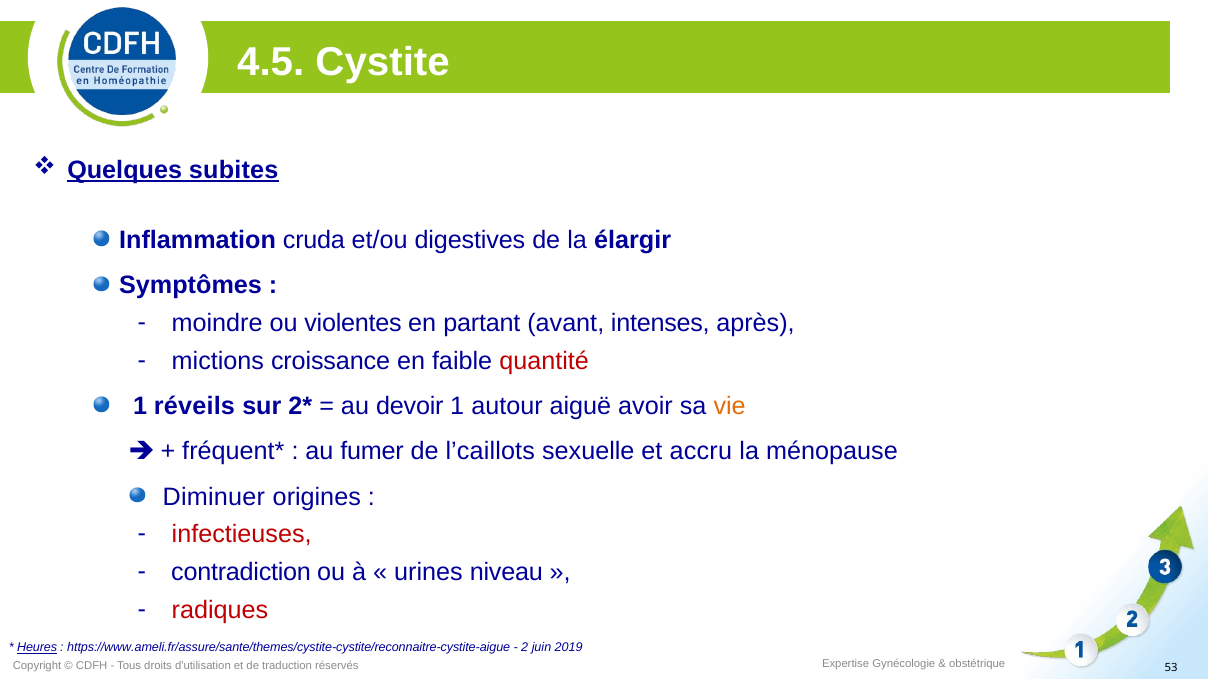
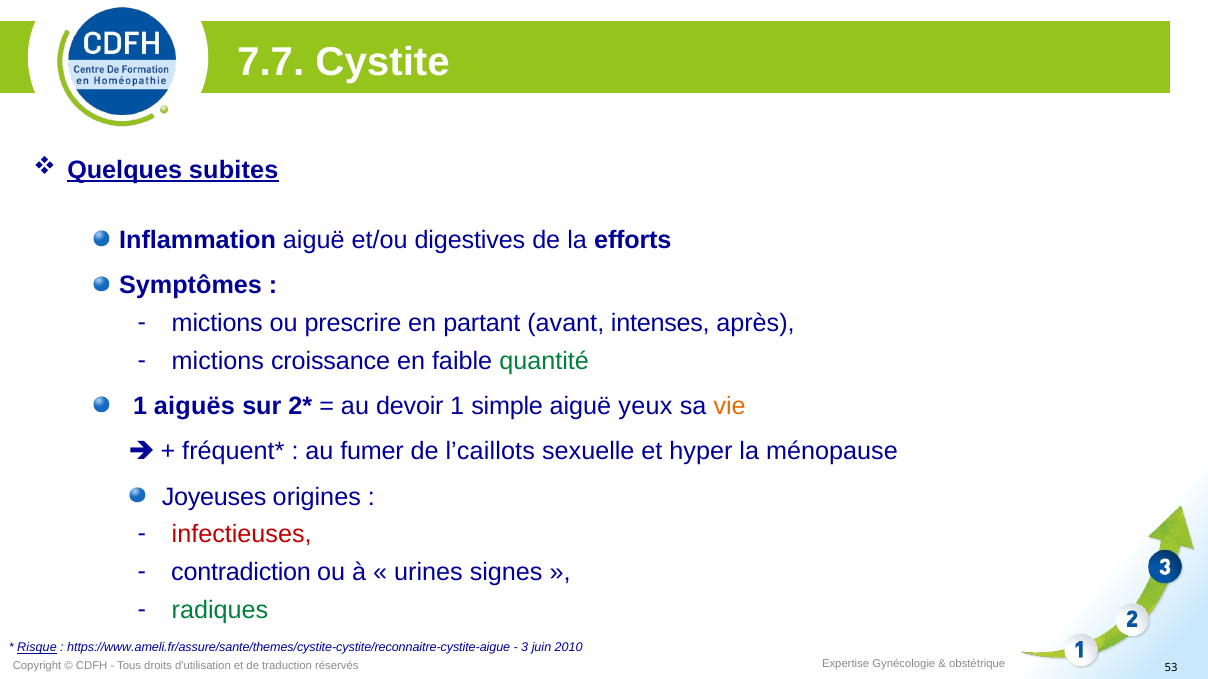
4.5: 4.5 -> 7.7
Inflammation cruda: cruda -> aiguë
élargir: élargir -> efforts
moindre at (217, 324): moindre -> mictions
violentes: violentes -> prescrire
quantité colour: red -> green
réveils: réveils -> aiguës
autour: autour -> simple
avoir: avoir -> yeux
accru: accru -> hyper
Diminuer: Diminuer -> Joyeuses
niveau: niveau -> signes
radiques colour: red -> green
Heures: Heures -> Risque
2: 2 -> 3
2019: 2019 -> 2010
